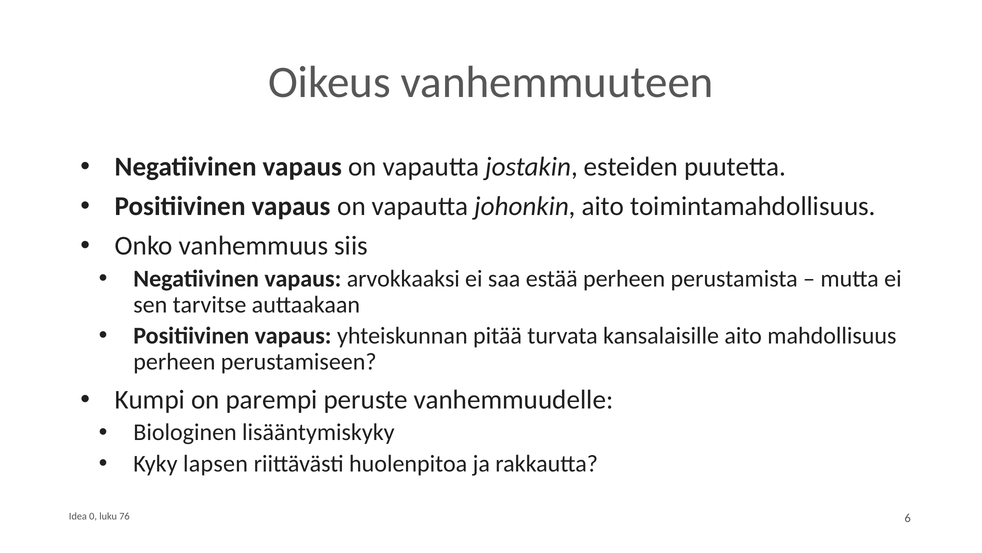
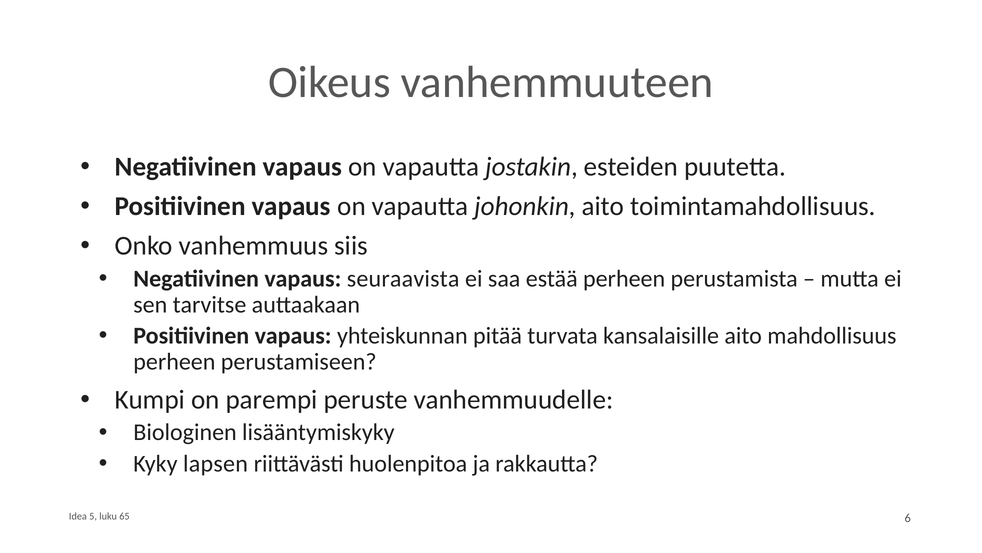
arvokkaaksi: arvokkaaksi -> seuraavista
0: 0 -> 5
76: 76 -> 65
